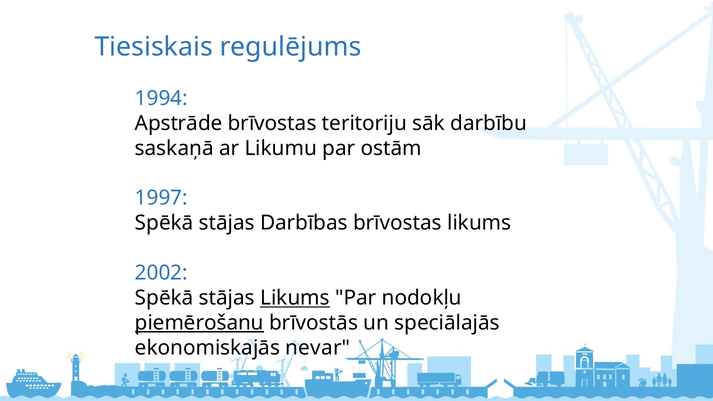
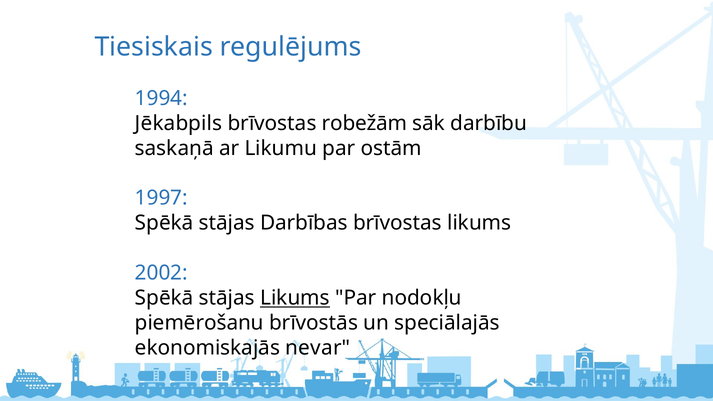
Apstrāde: Apstrāde -> Jēkabpils
teritoriju: teritoriju -> robežām
piemērošanu underline: present -> none
